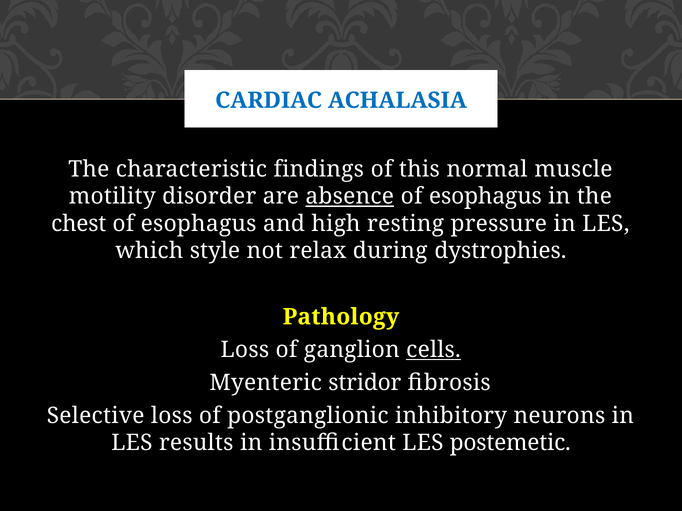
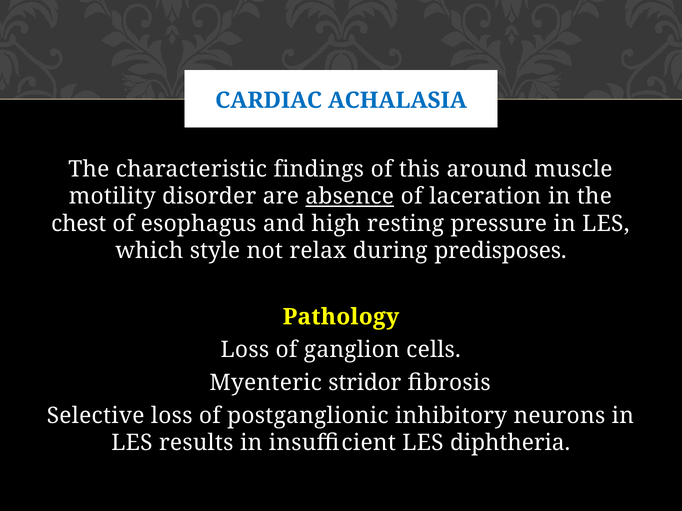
normal: normal -> around
esophagus at (485, 197): esophagus -> laceration
dystrophies: dystrophies -> predisposes
cells underline: present -> none
postemetic: postemetic -> diphtheria
